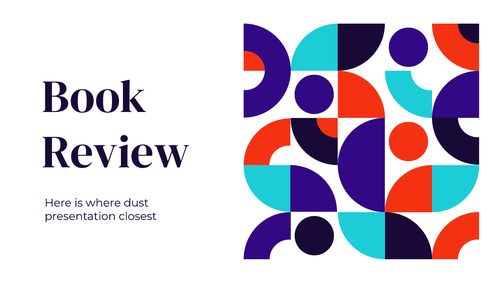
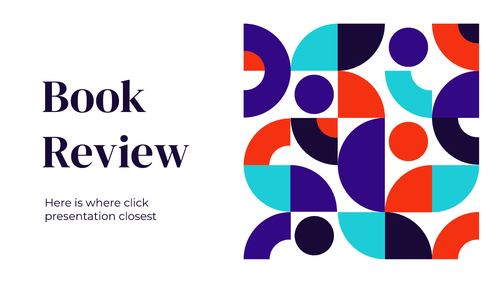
dust: dust -> click
